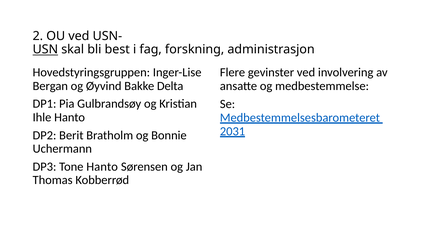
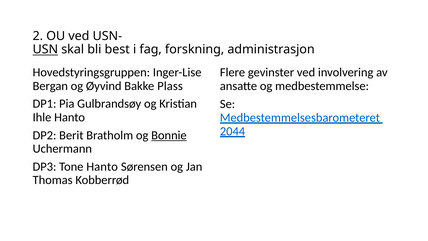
Delta: Delta -> Plass
2031: 2031 -> 2044
Bonnie underline: none -> present
